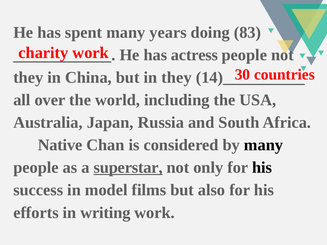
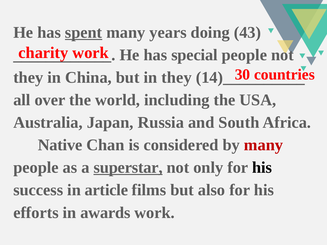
spent underline: none -> present
83: 83 -> 43
actress: actress -> special
many at (263, 145) colour: black -> red
model: model -> article
writing: writing -> awards
